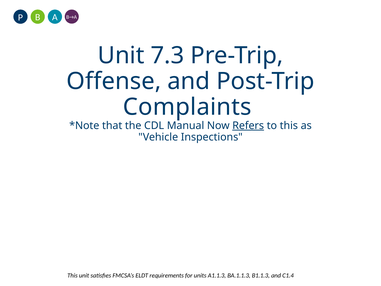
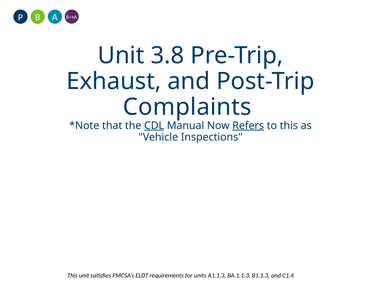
7.3: 7.3 -> 3.8
Offense: Offense -> Exhaust
CDL underline: none -> present
